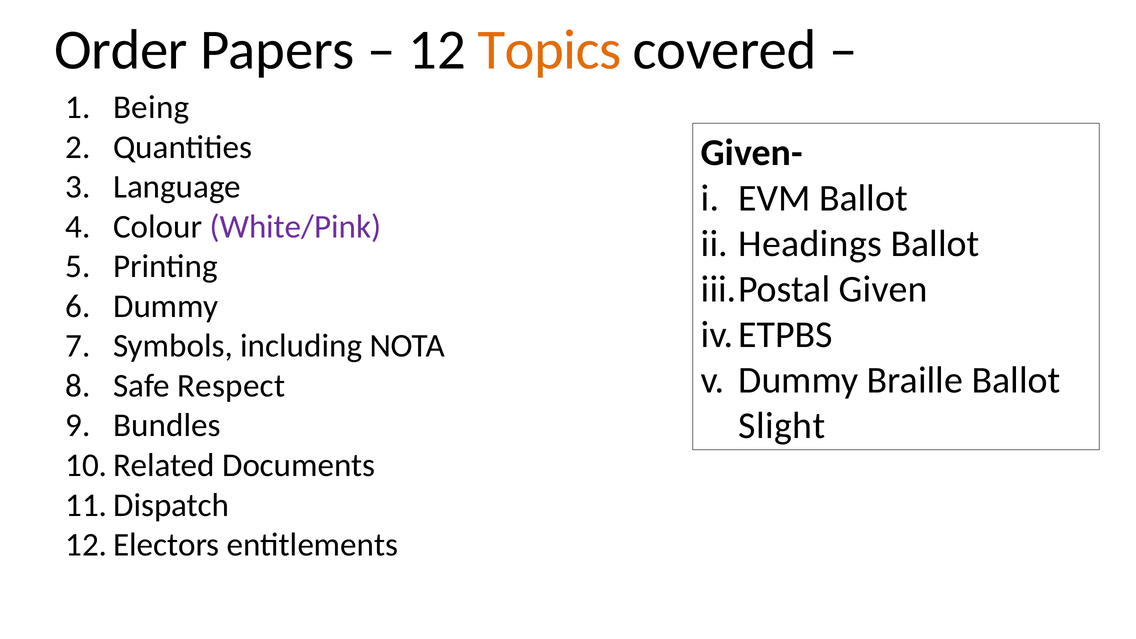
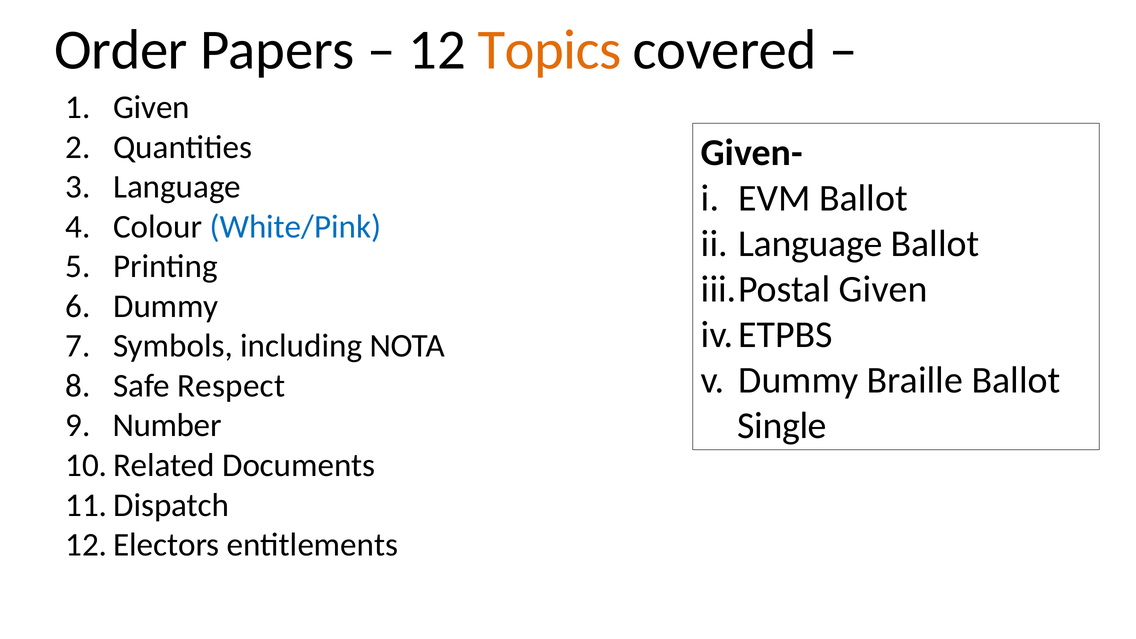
Being at (151, 107): Being -> Given
White/Pink colour: purple -> blue
Headings at (810, 244): Headings -> Language
Slight: Slight -> Single
Bundles: Bundles -> Number
